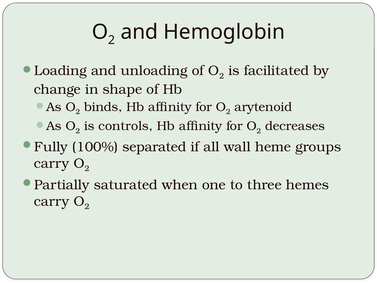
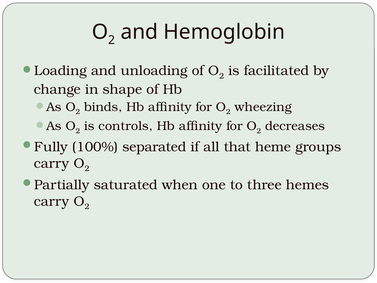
arytenoid: arytenoid -> wheezing
wall: wall -> that
